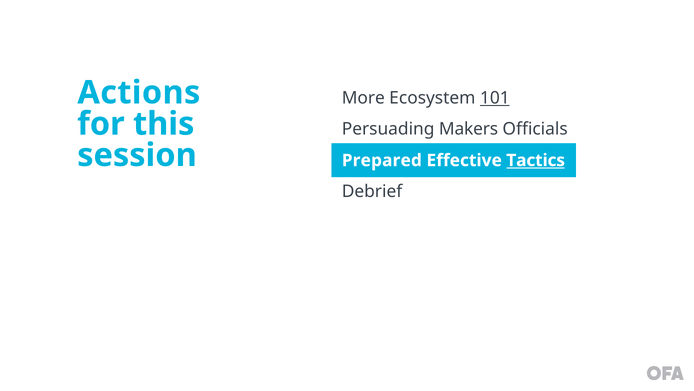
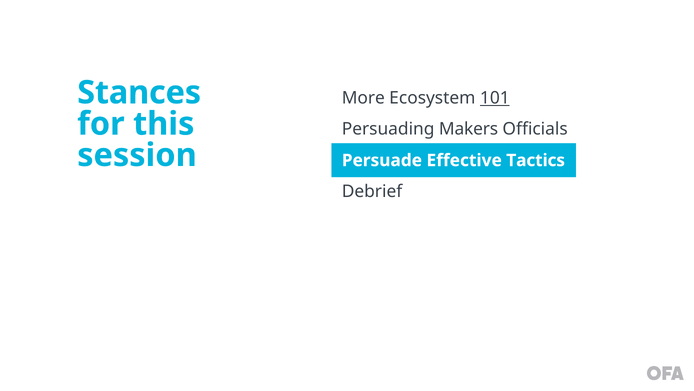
Actions: Actions -> Stances
Prepared: Prepared -> Persuade
Tactics underline: present -> none
